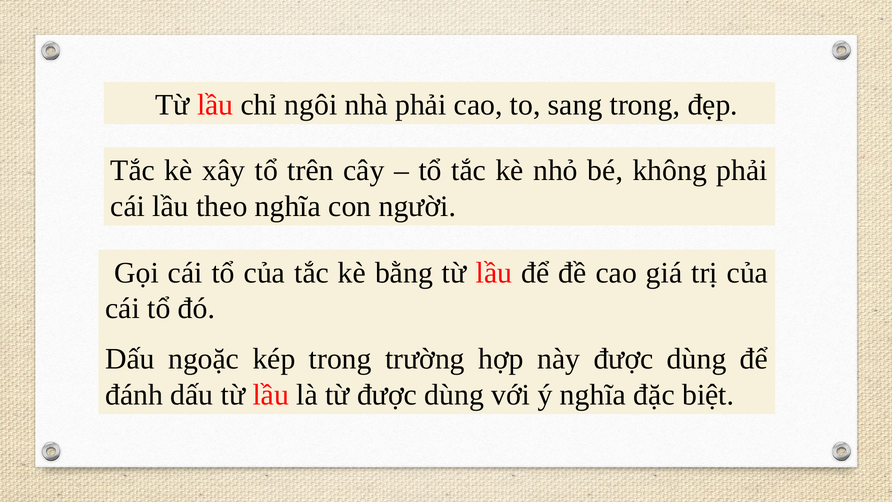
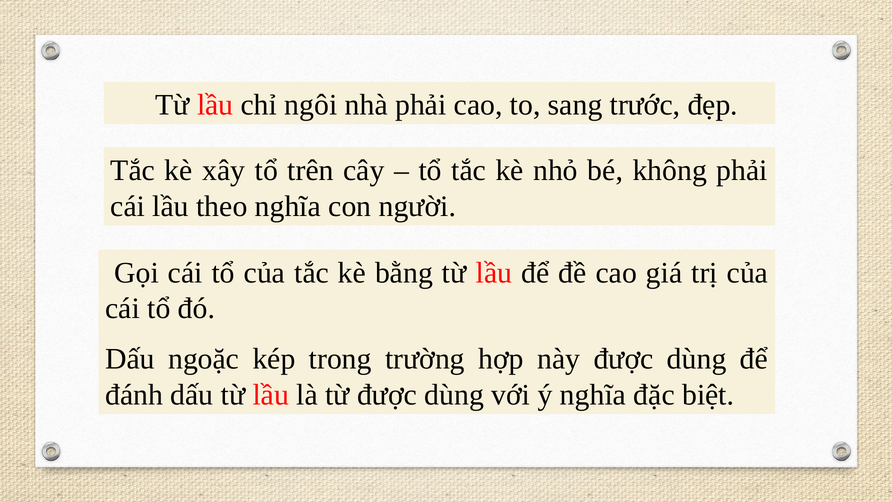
sang trong: trong -> trước
